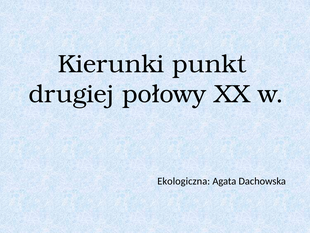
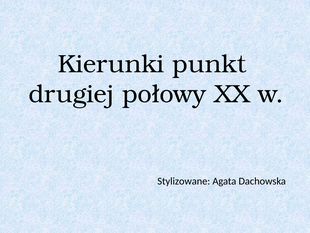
Ekologiczna: Ekologiczna -> Stylizowane
